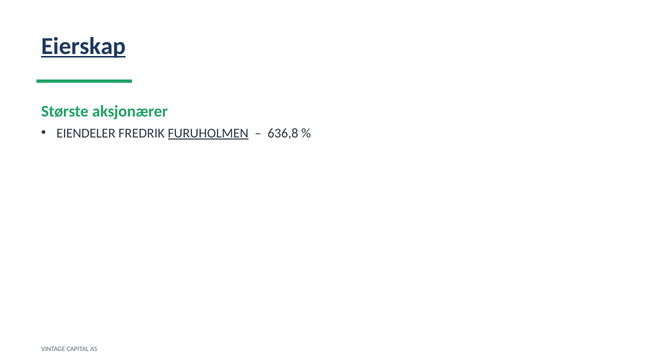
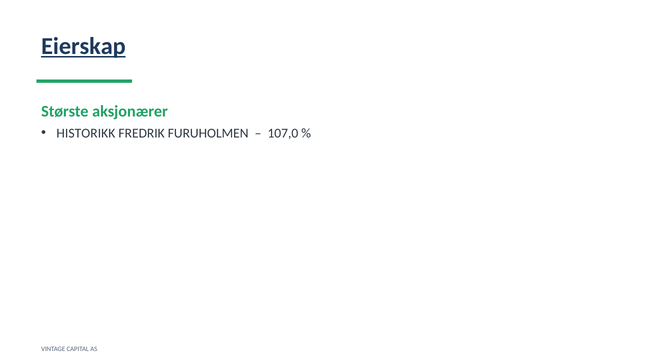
EIENDELER: EIENDELER -> HISTORIKK
FURUHOLMEN underline: present -> none
636,8: 636,8 -> 107,0
